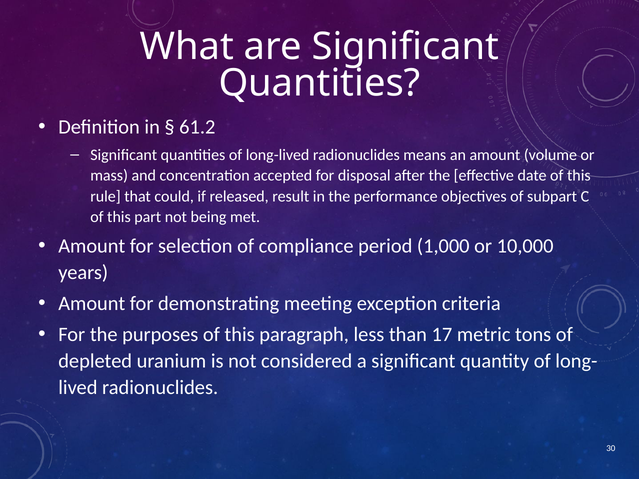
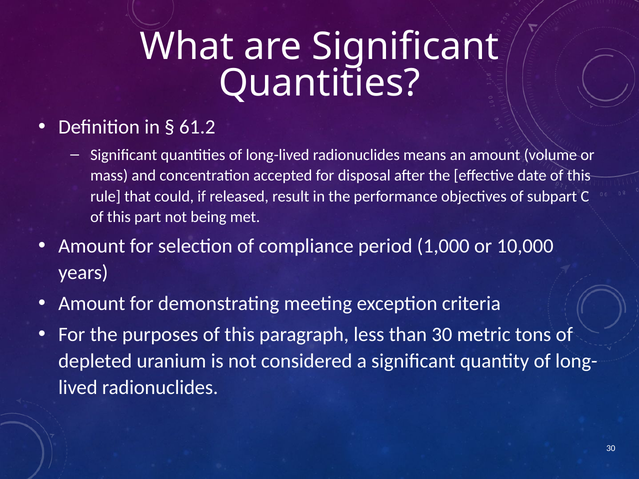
than 17: 17 -> 30
